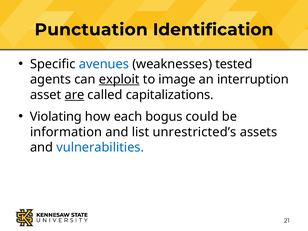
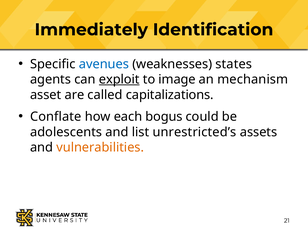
Punctuation: Punctuation -> Immediately
tested: tested -> states
interruption: interruption -> mechanism
are underline: present -> none
Violating: Violating -> Conflate
information: information -> adolescents
vulnerabilities colour: blue -> orange
